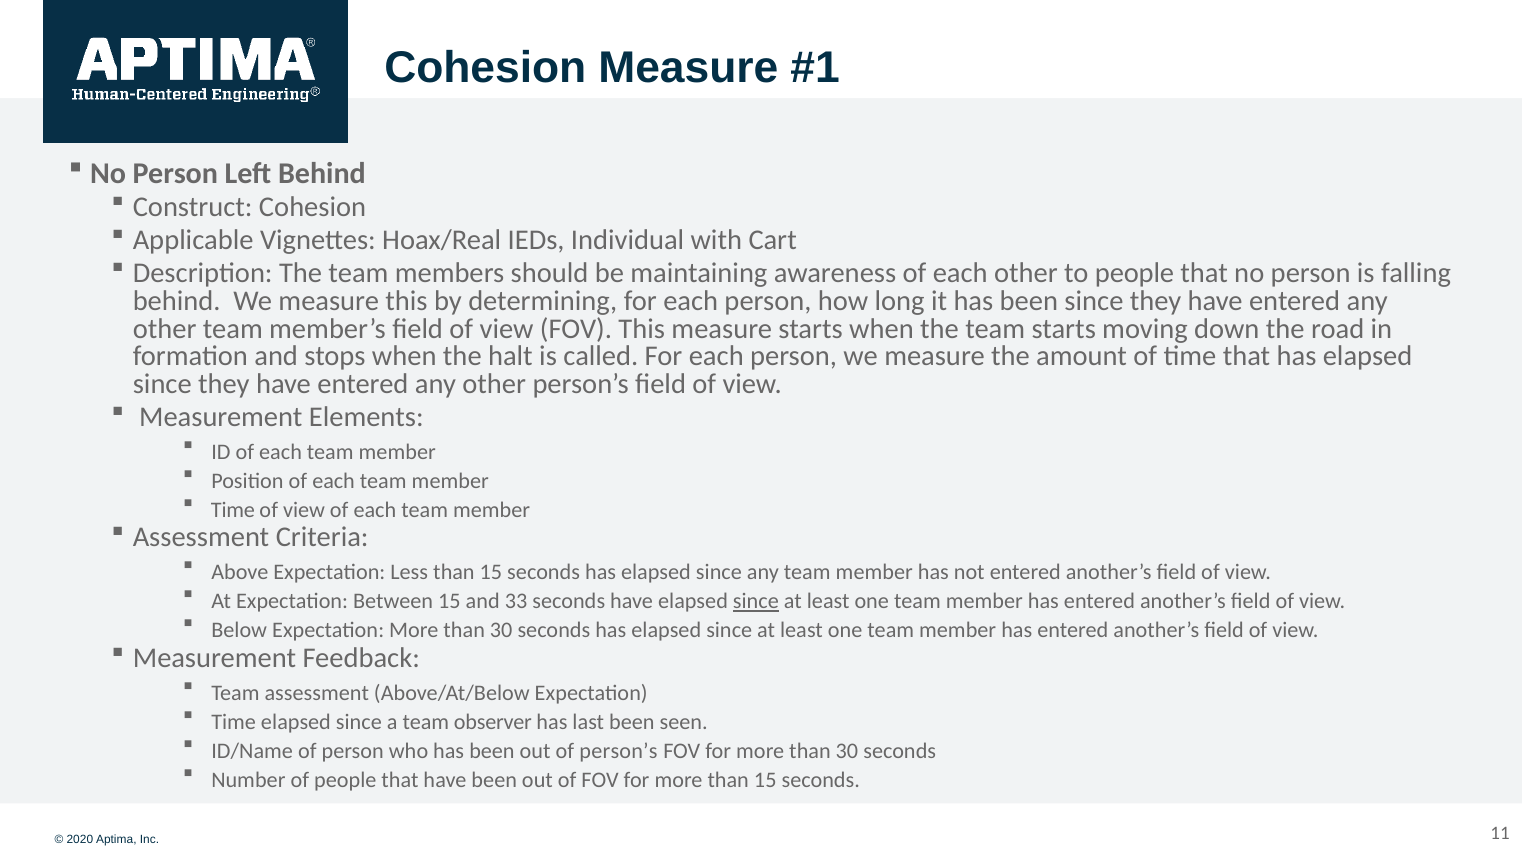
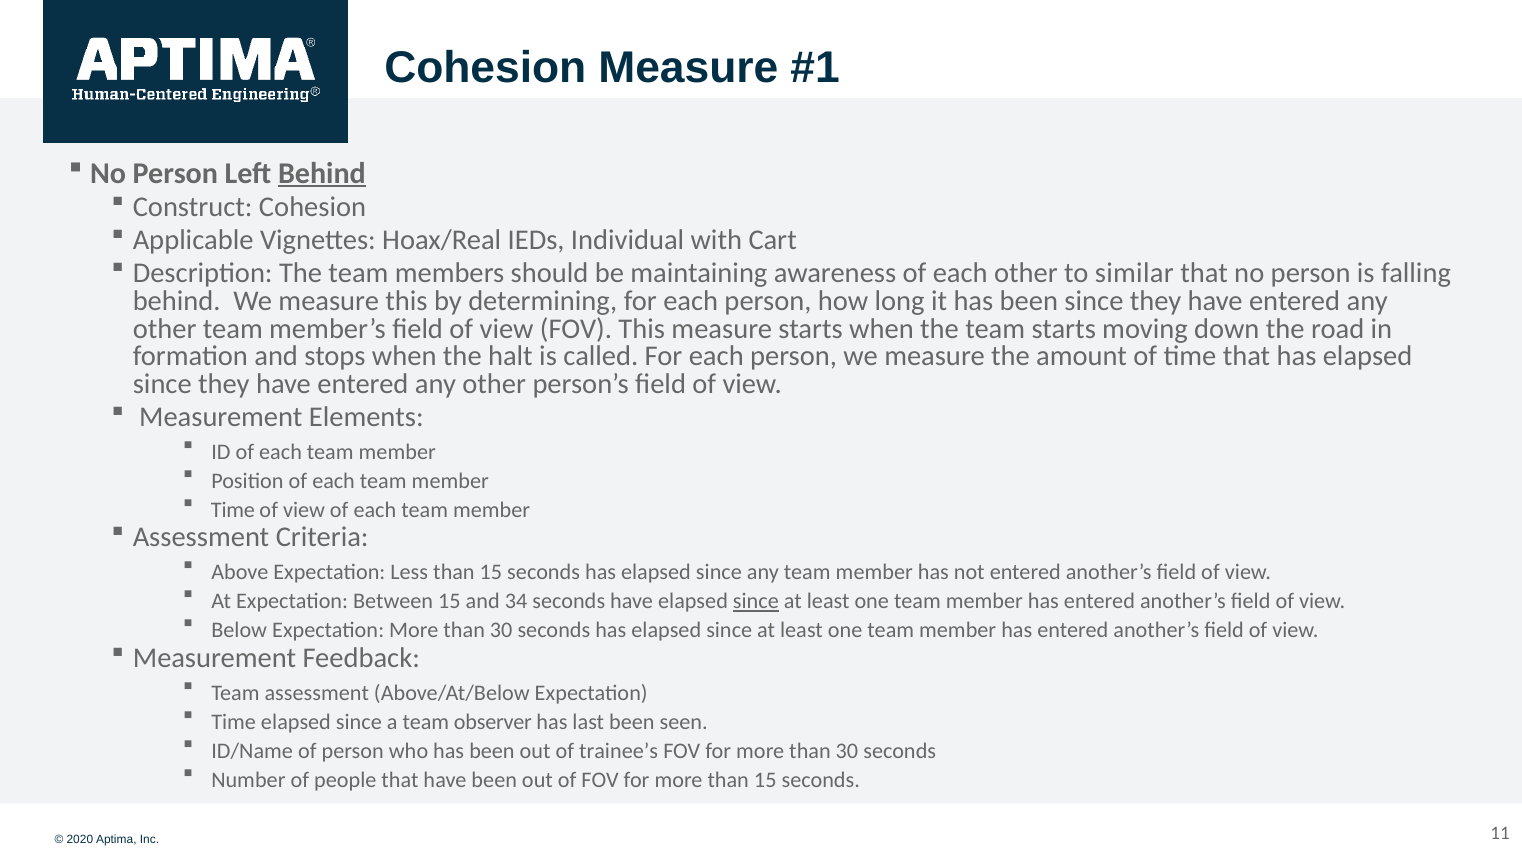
Behind at (322, 173) underline: none -> present
to people: people -> similar
33: 33 -> 34
of person’s: person’s -> trainee’s
